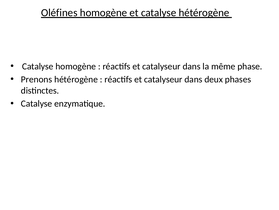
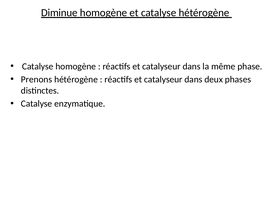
Oléfines: Oléfines -> Diminue
